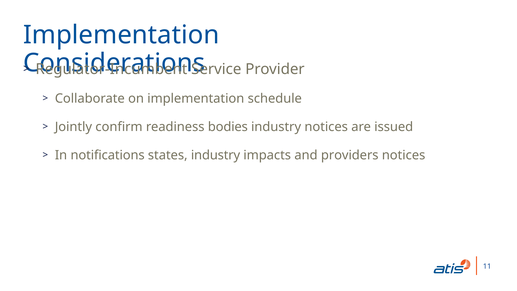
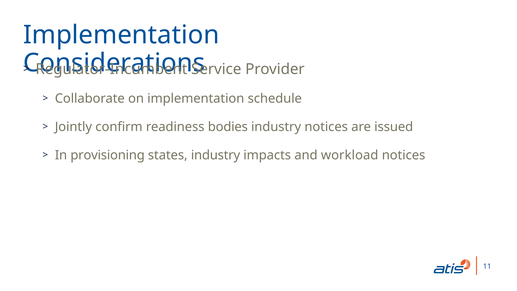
notifications: notifications -> provisioning
providers: providers -> workload
